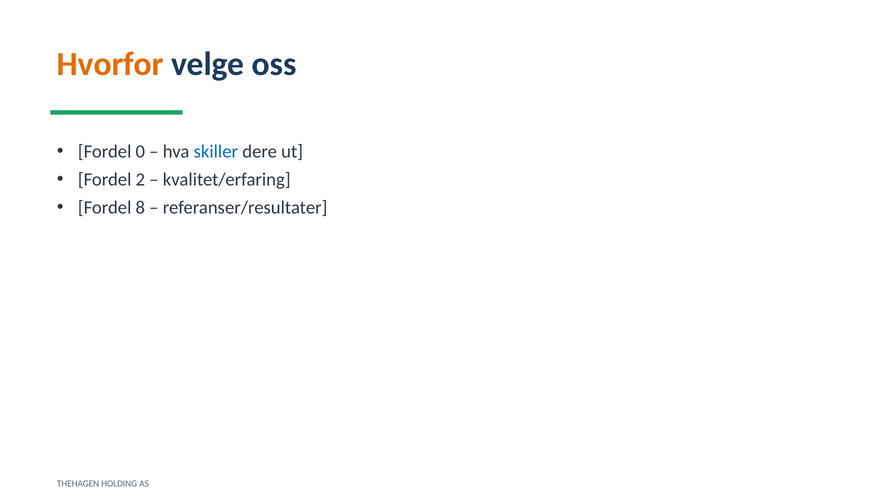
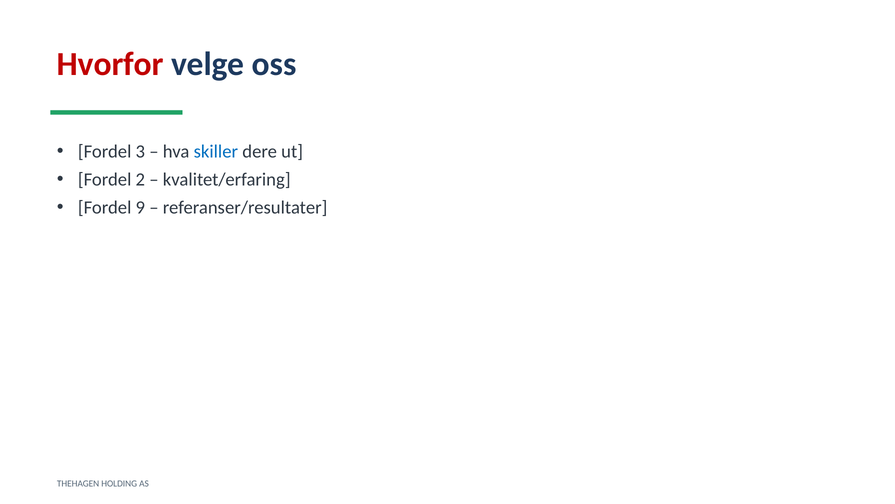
Hvorfor colour: orange -> red
0: 0 -> 3
8: 8 -> 9
